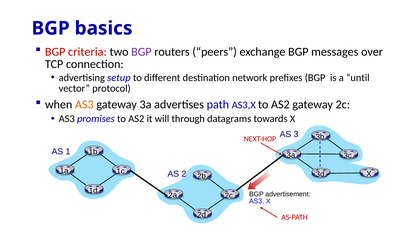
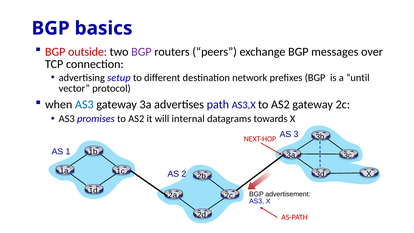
criteria: criteria -> outside
AS3 at (84, 104) colour: orange -> blue
through: through -> internal
